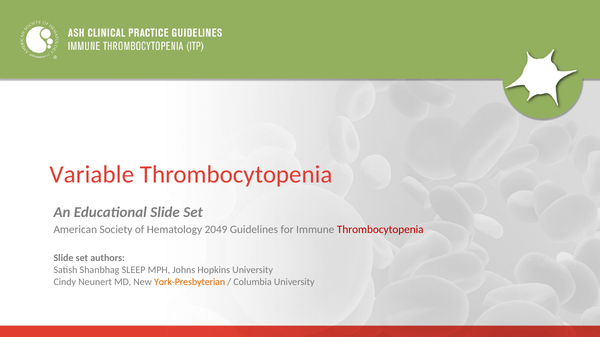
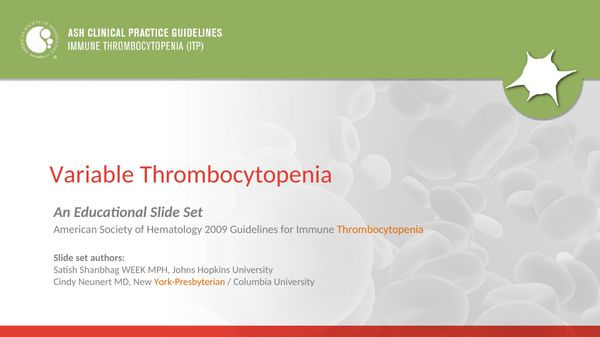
2049: 2049 -> 2009
Thrombocytopenia at (380, 230) colour: red -> orange
SLEEP: SLEEP -> WEEK
